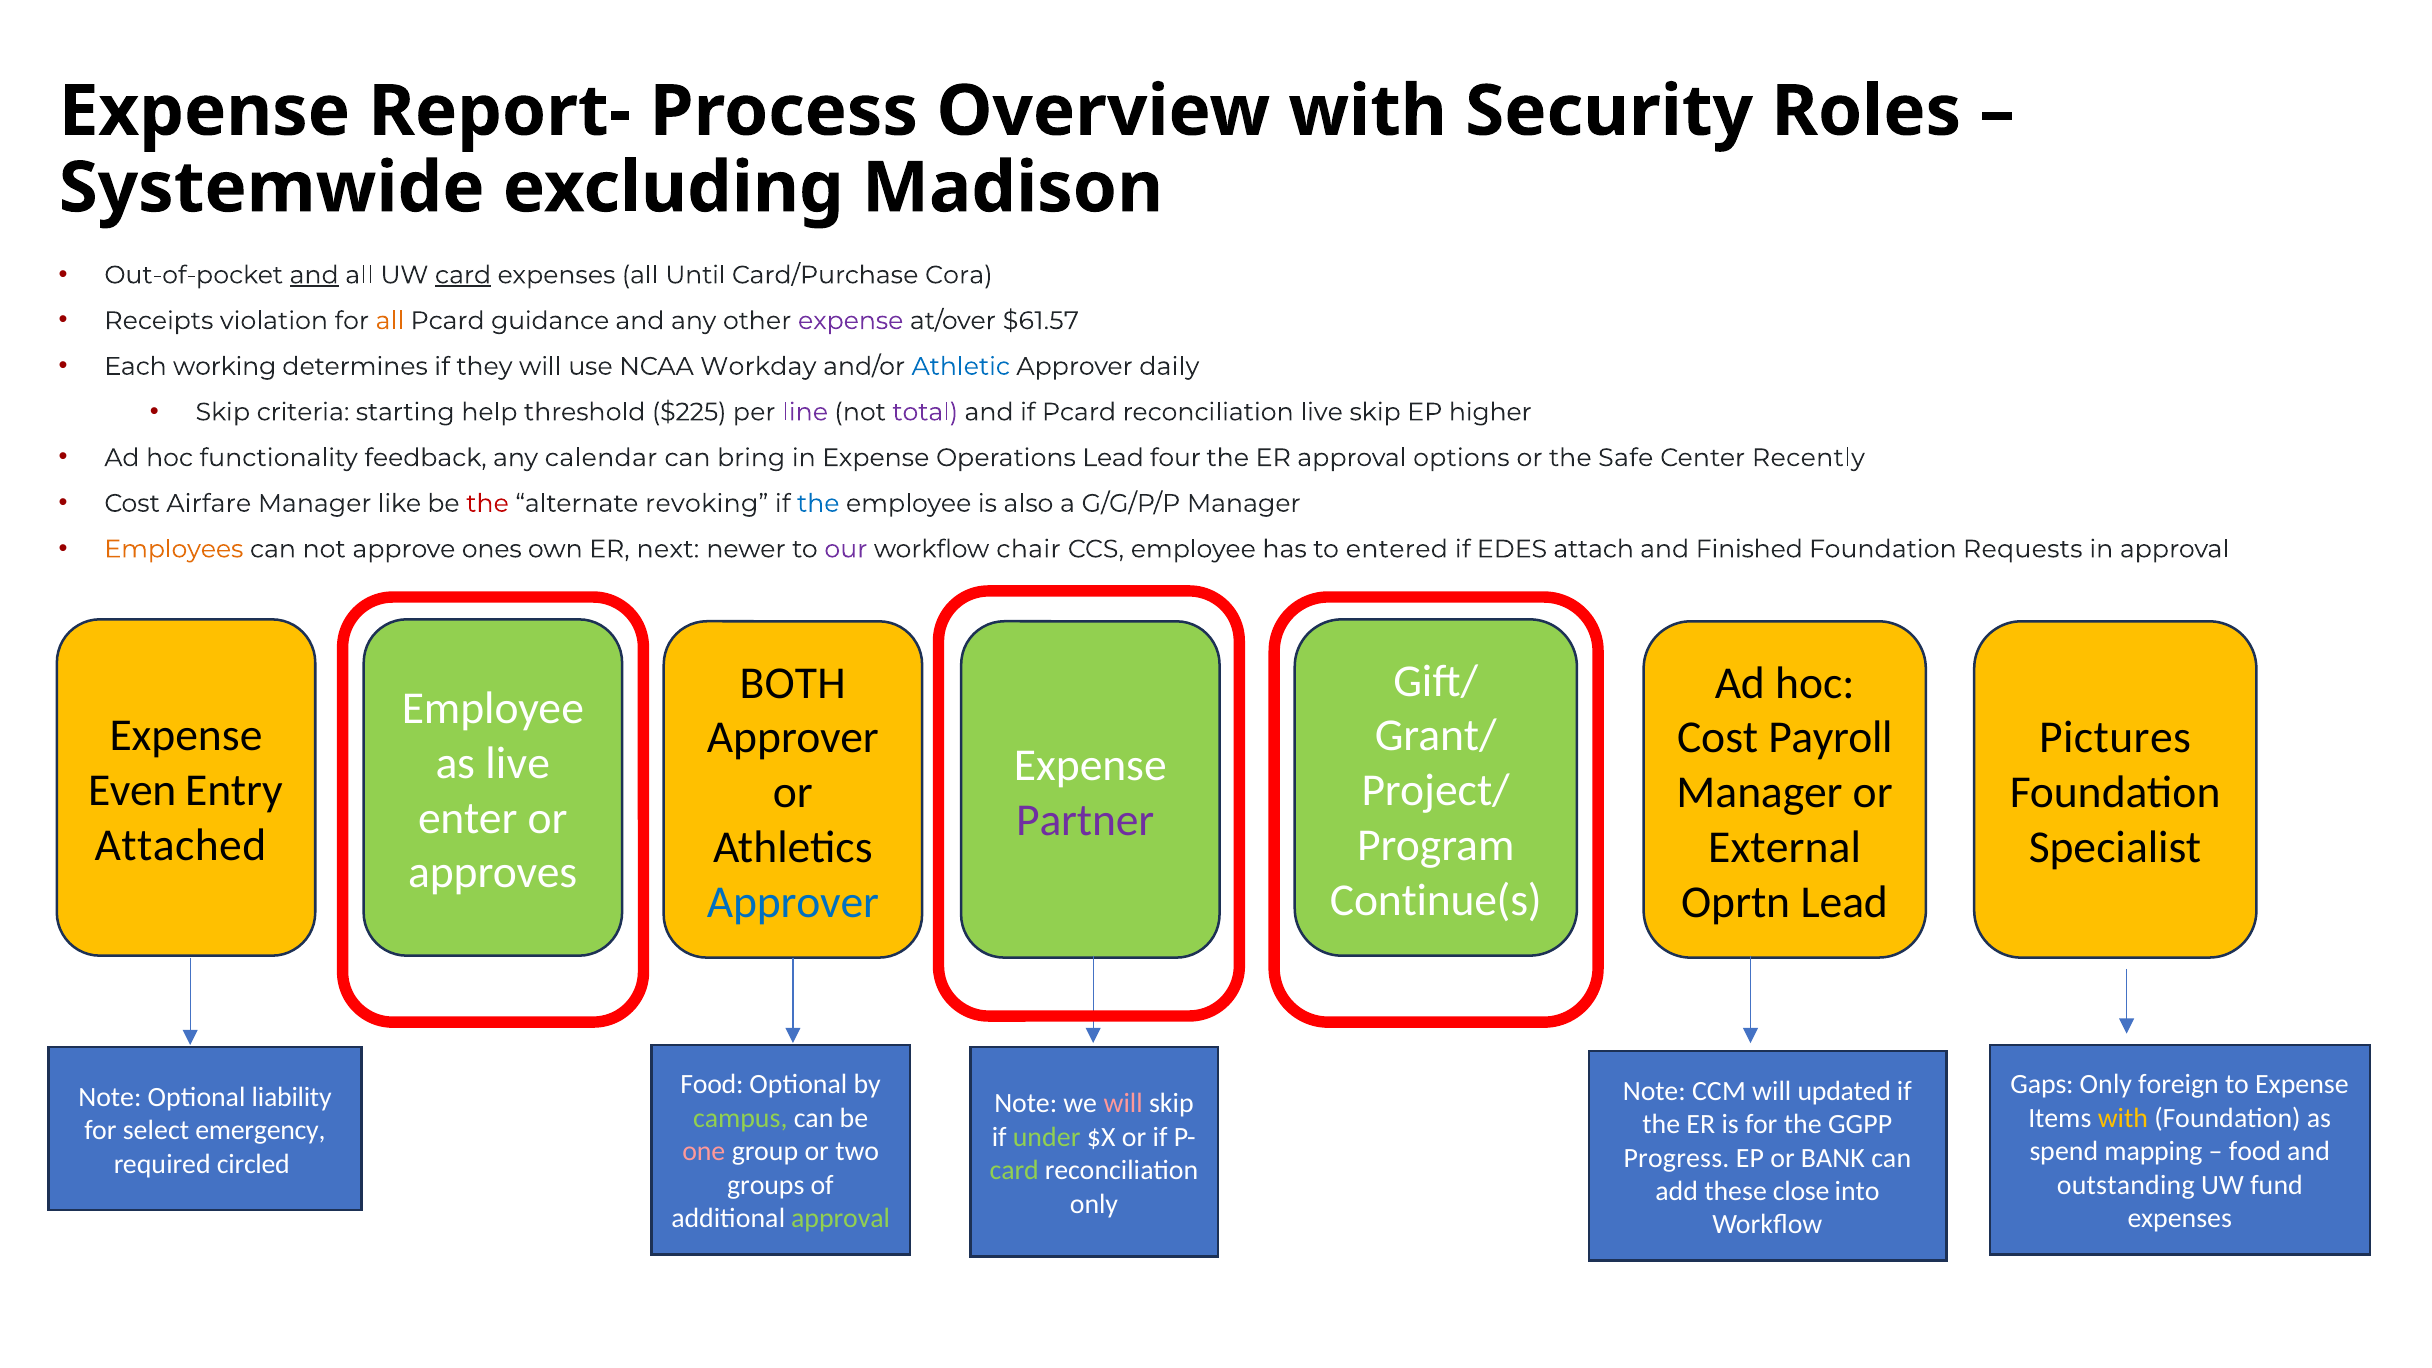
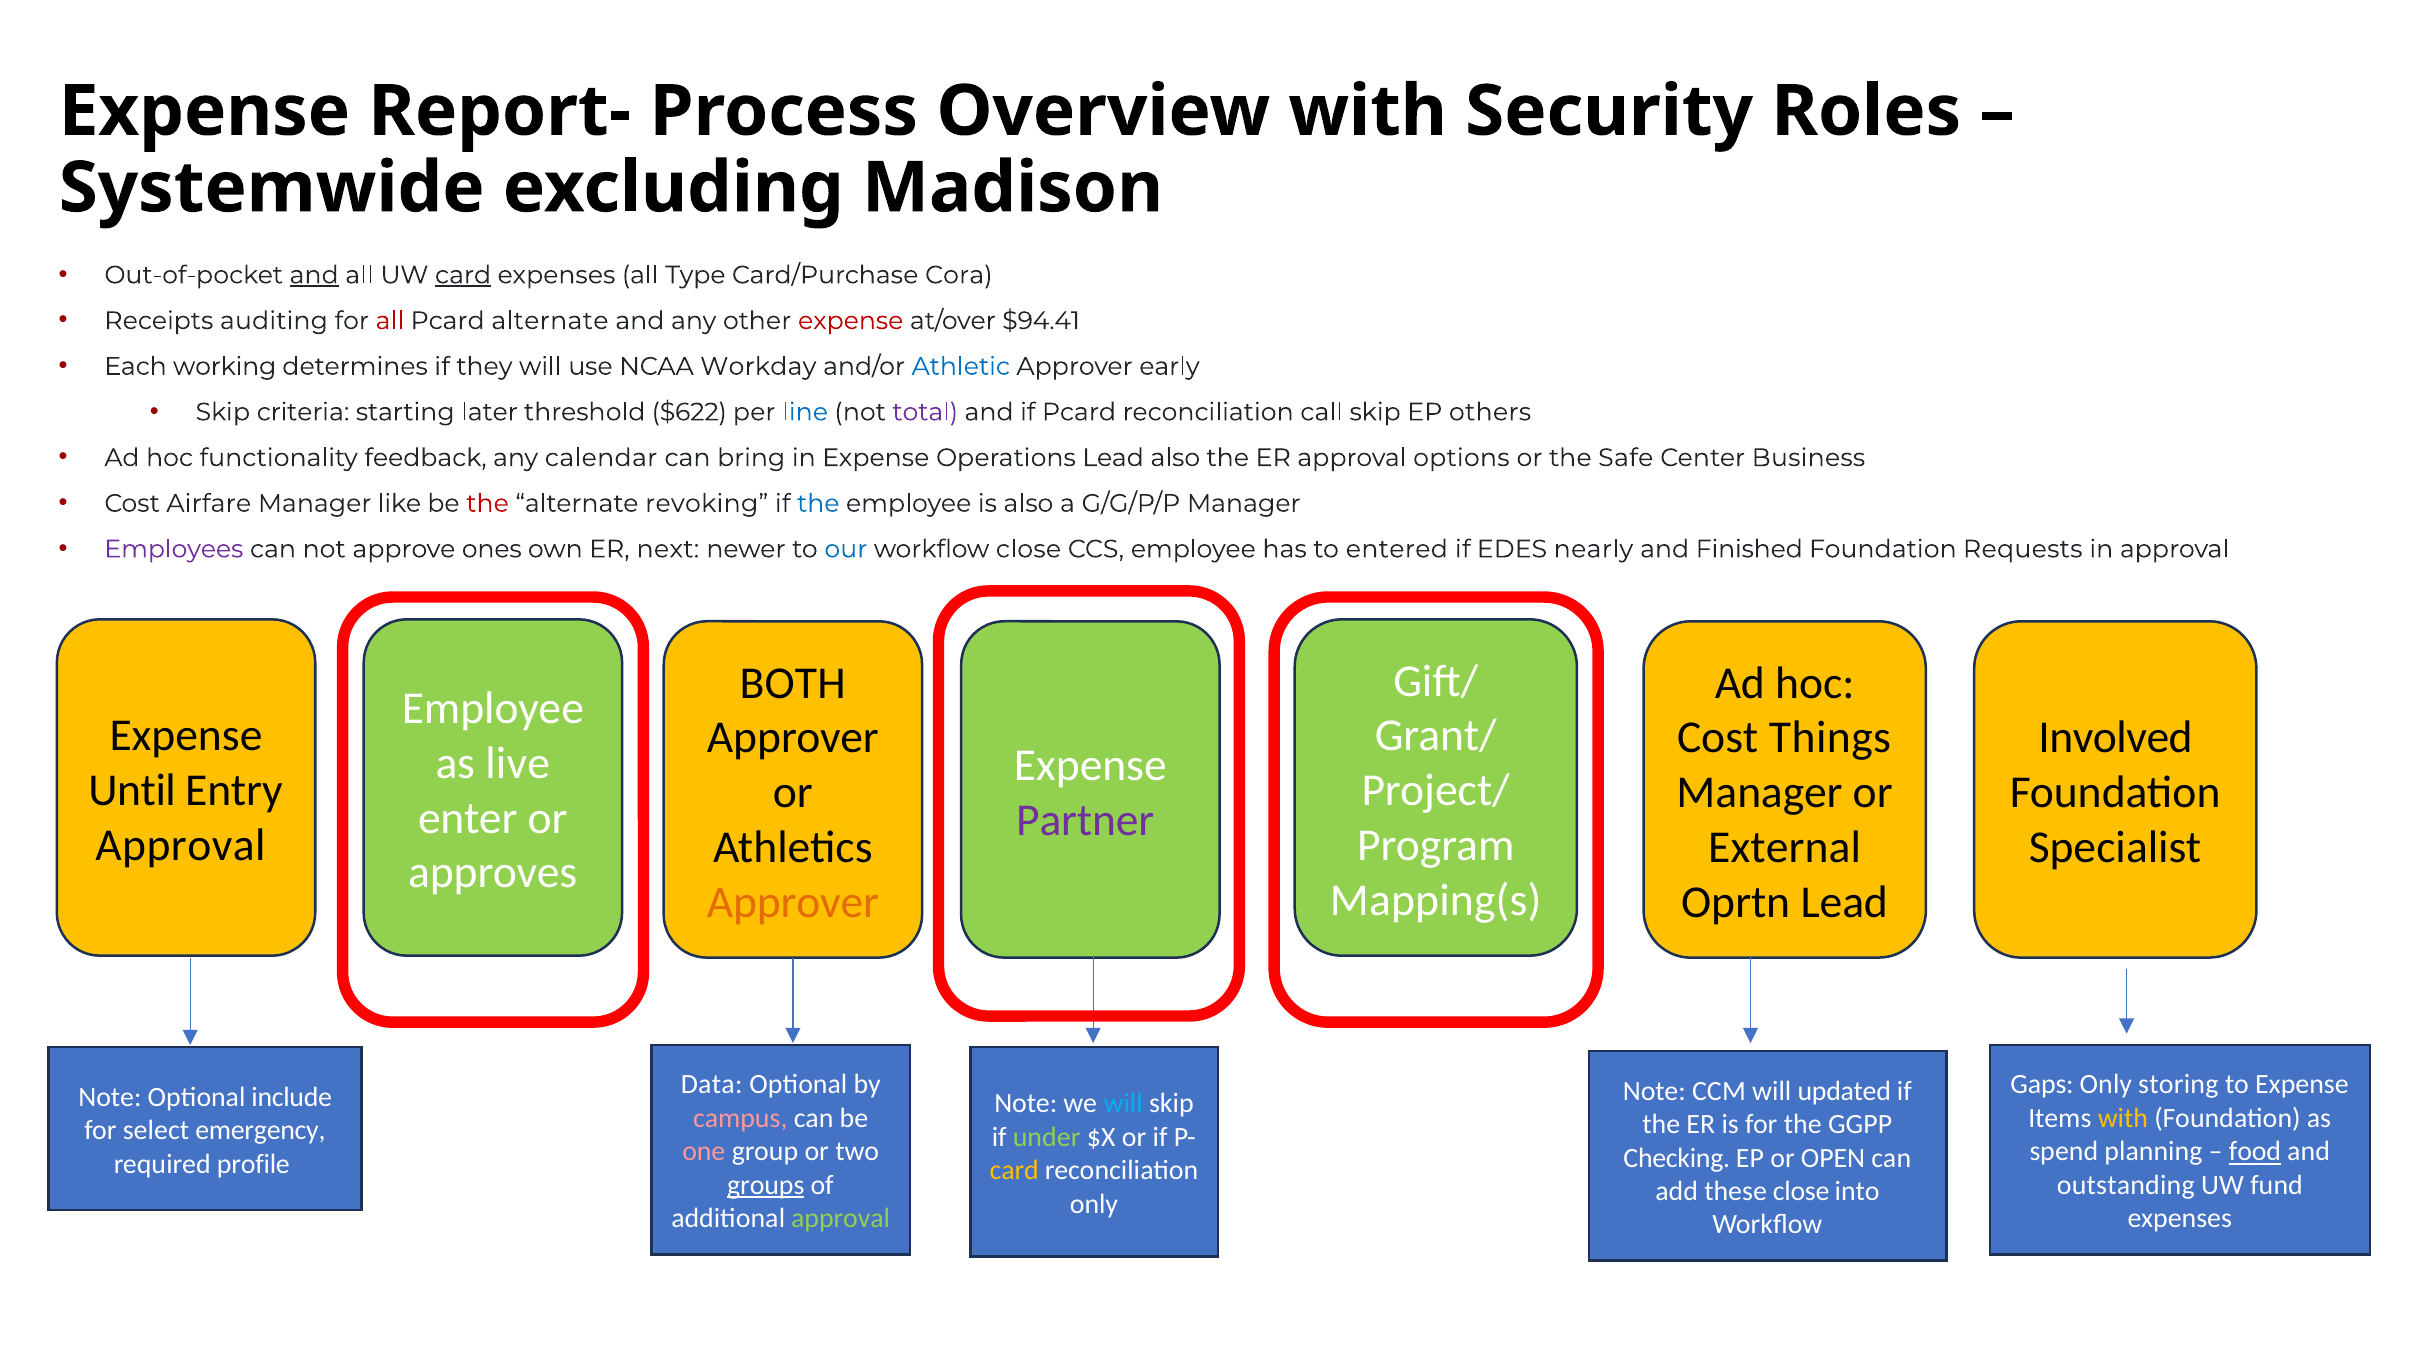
Until: Until -> Type
violation: violation -> auditing
all at (390, 321) colour: orange -> red
Pcard guidance: guidance -> alternate
expense at (851, 321) colour: purple -> red
$61.57: $61.57 -> $94.41
daily: daily -> early
help: help -> later
$225: $225 -> $622
line colour: purple -> blue
reconciliation live: live -> call
higher: higher -> others
Lead four: four -> also
Recently: Recently -> Business
Employees colour: orange -> purple
our colour: purple -> blue
workflow chair: chair -> close
attach: attach -> nearly
Payroll: Payroll -> Things
Pictures: Pictures -> Involved
Even: Even -> Until
Attached at (180, 845): Attached -> Approval
Continue(s: Continue(s -> Mapping(s
Approver at (793, 902) colour: blue -> orange
Food at (712, 1085): Food -> Data
foreign: foreign -> storing
liability: liability -> include
will at (1123, 1104) colour: pink -> light blue
campus colour: light green -> pink
mapping: mapping -> planning
food at (2255, 1152) underline: none -> present
Progress: Progress -> Checking
BANK: BANK -> OPEN
circled: circled -> profile
card at (1014, 1170) colour: light green -> yellow
groups underline: none -> present
